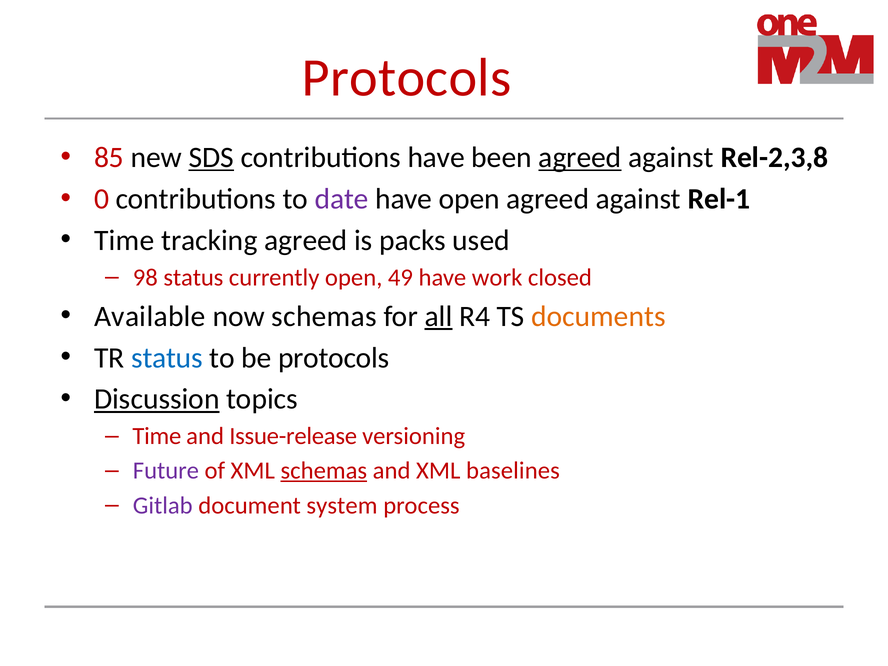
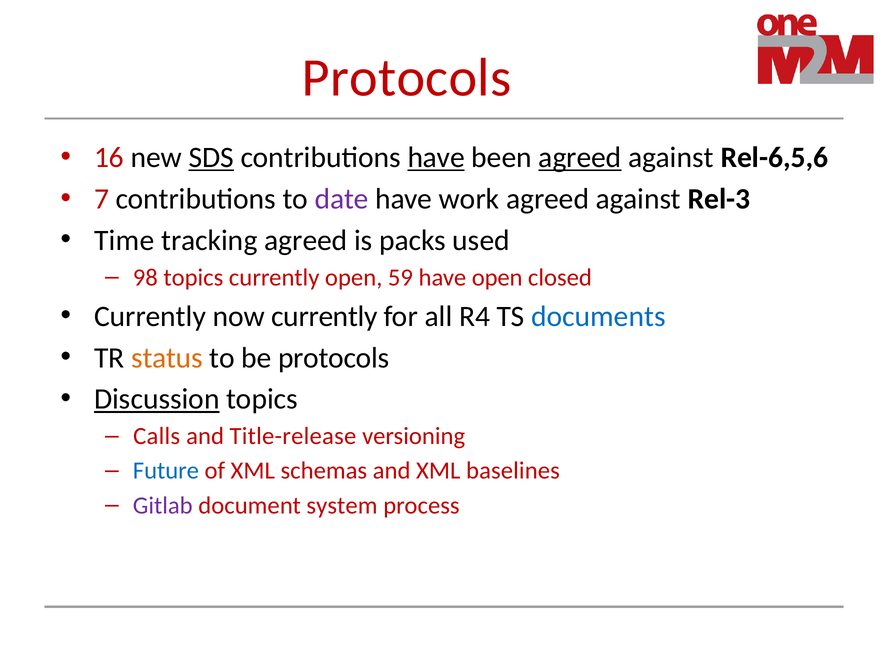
85: 85 -> 16
have at (436, 157) underline: none -> present
Rel-2,3,8: Rel-2,3,8 -> Rel-6,5,6
0: 0 -> 7
have open: open -> work
Rel-1: Rel-1 -> Rel-3
98 status: status -> topics
49: 49 -> 59
have work: work -> open
Available at (150, 316): Available -> Currently
now schemas: schemas -> currently
all underline: present -> none
documents colour: orange -> blue
status at (167, 358) colour: blue -> orange
Time at (157, 436): Time -> Calls
Issue-release: Issue-release -> Title-release
Future colour: purple -> blue
schemas at (324, 471) underline: present -> none
